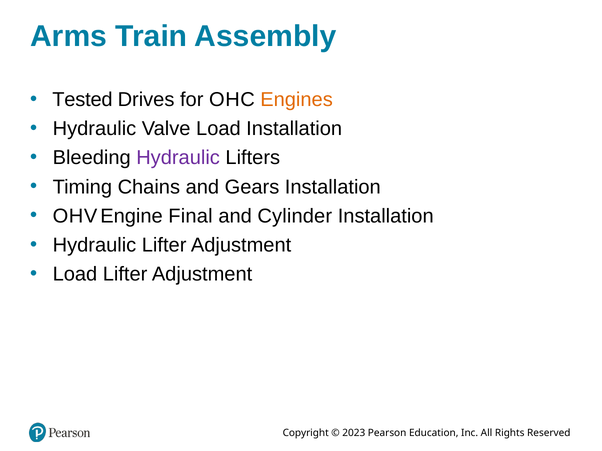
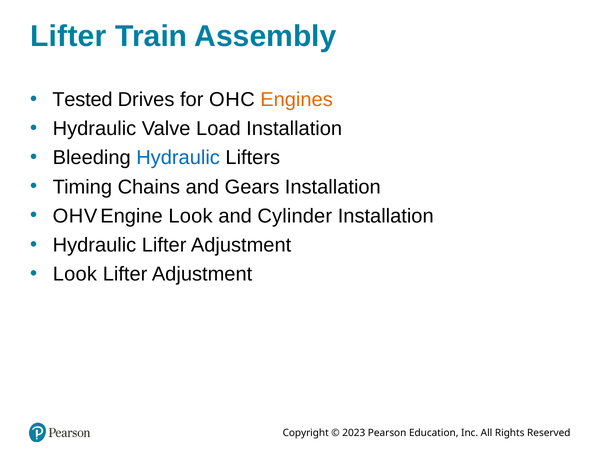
Arms at (69, 36): Arms -> Lifter
Hydraulic at (178, 158) colour: purple -> blue
Engine Final: Final -> Look
Load at (75, 274): Load -> Look
